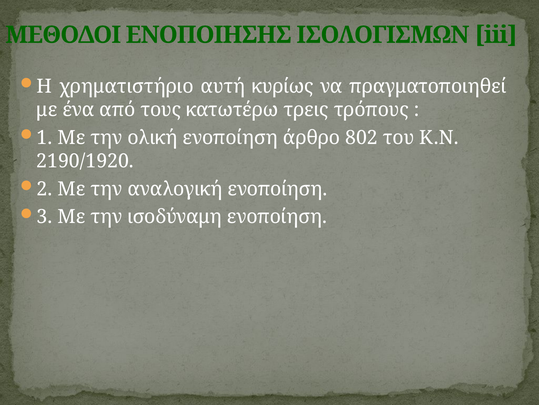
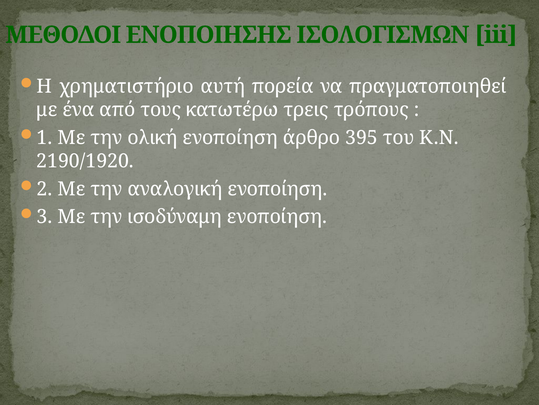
κυρίως: κυρίως -> πορεία
802: 802 -> 395
